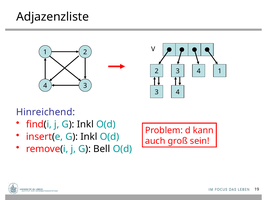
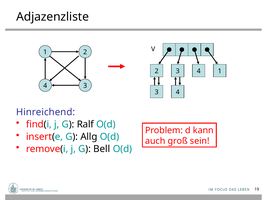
j G Inkl: Inkl -> Ralf
insert(e G Inkl: Inkl -> Allg
